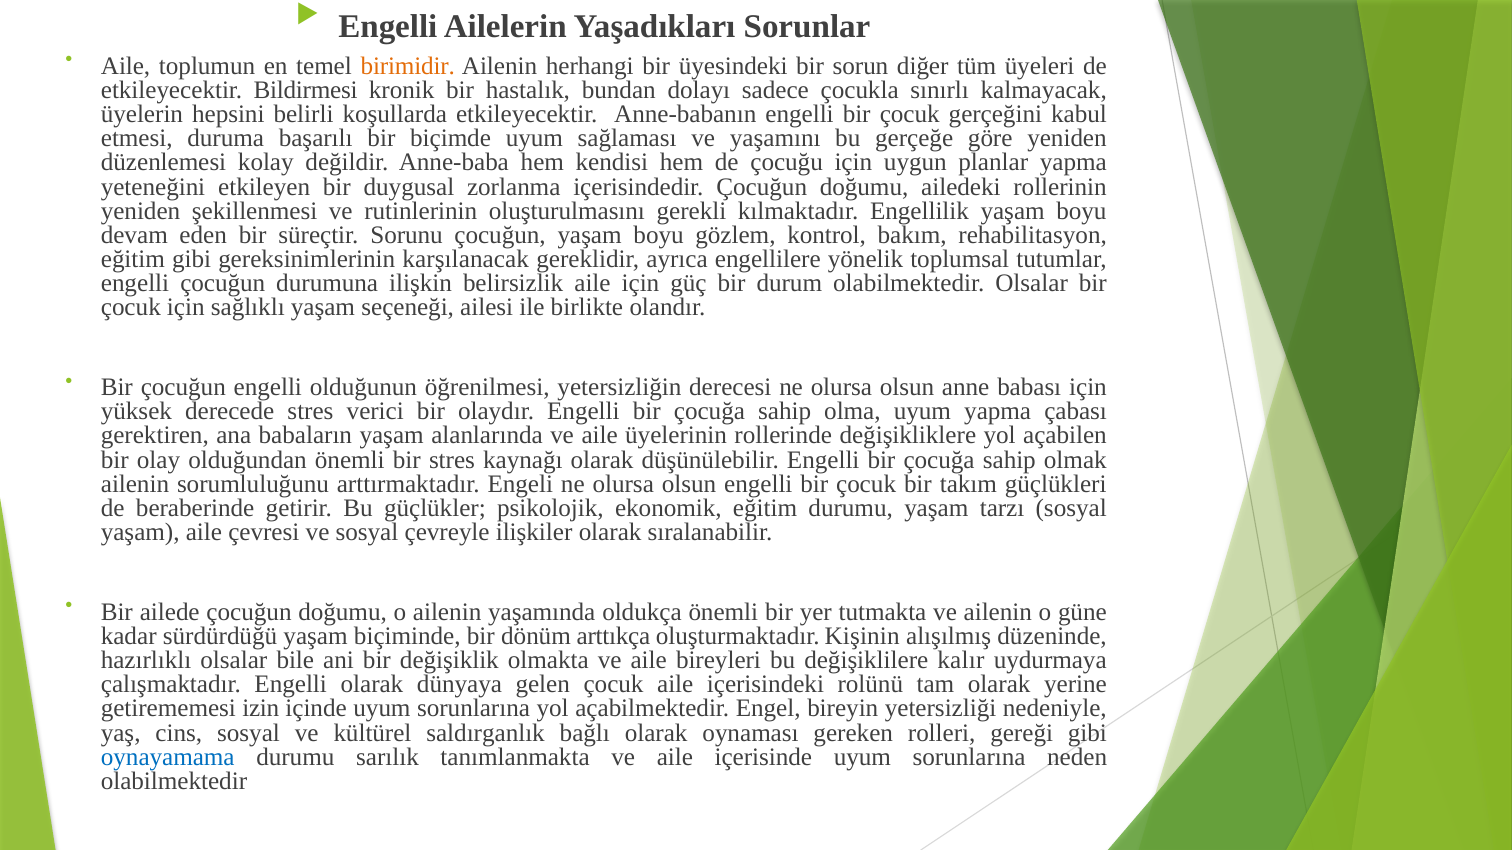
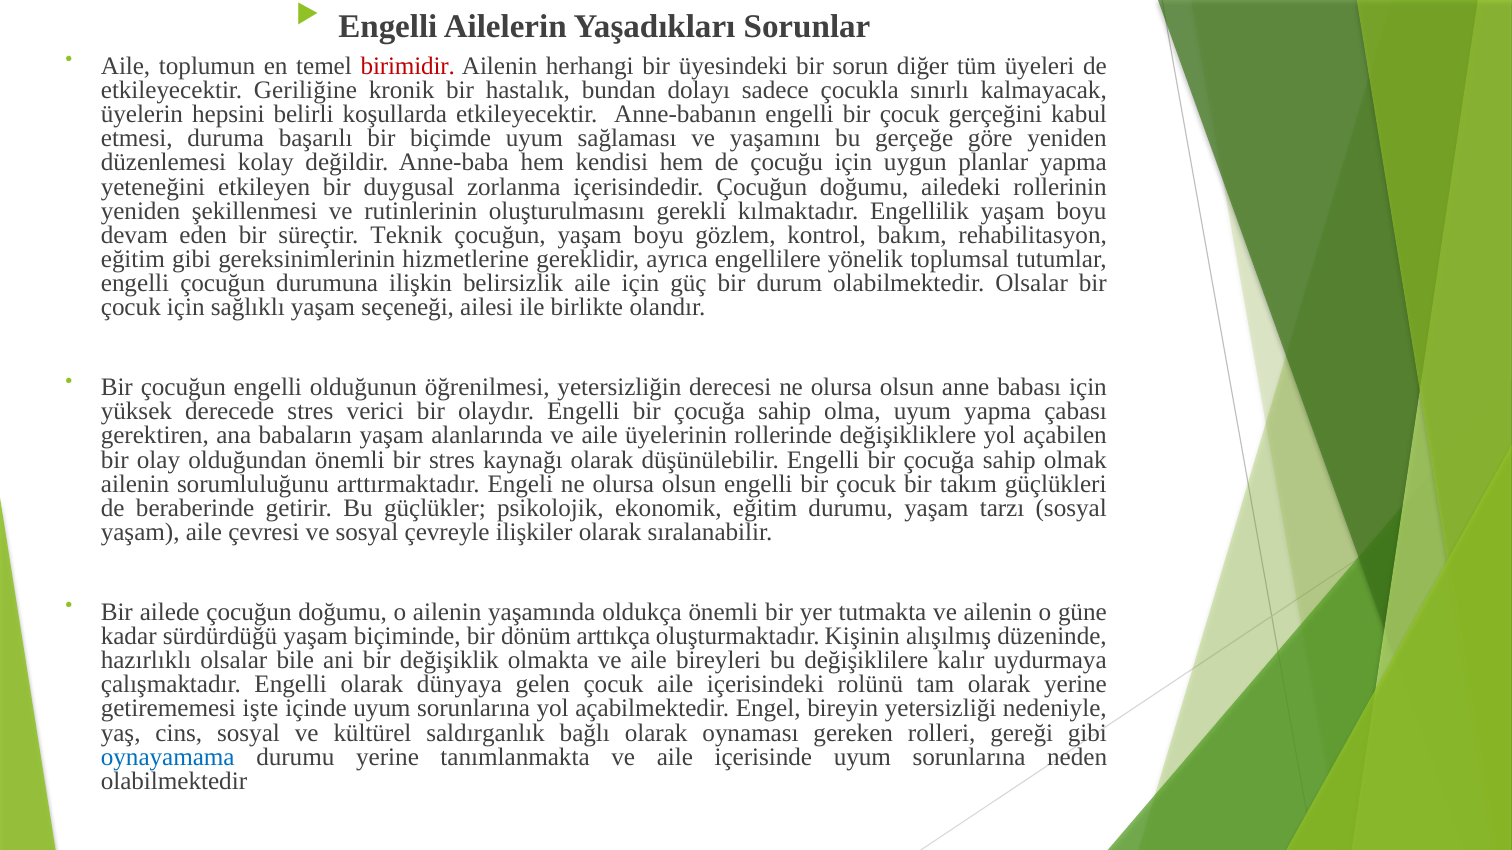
birimidir colour: orange -> red
Bildirmesi: Bildirmesi -> Geriliğine
Sorunu: Sorunu -> Teknik
karşılanacak: karşılanacak -> hizmetlerine
izin: izin -> işte
durumu sarılık: sarılık -> yerine
